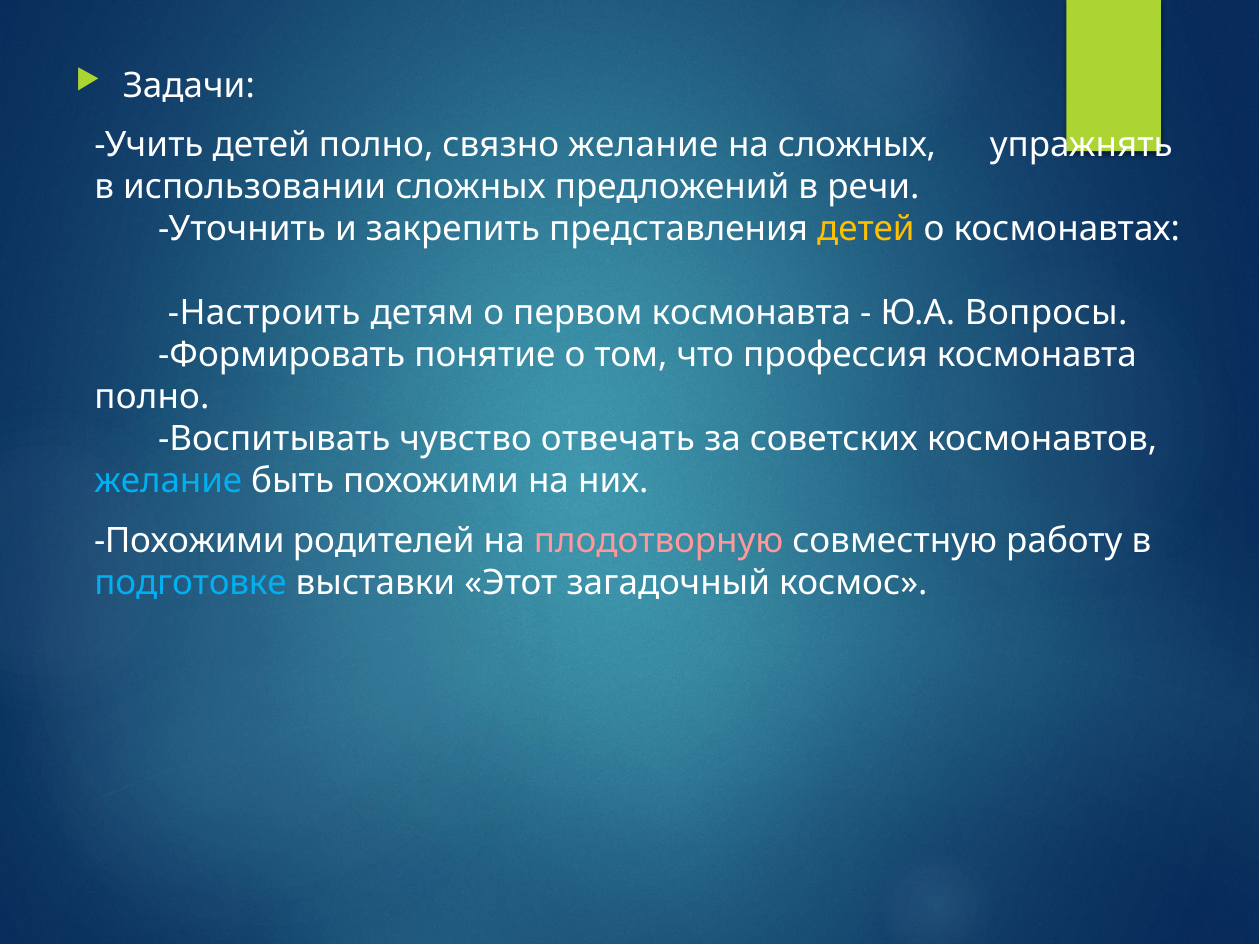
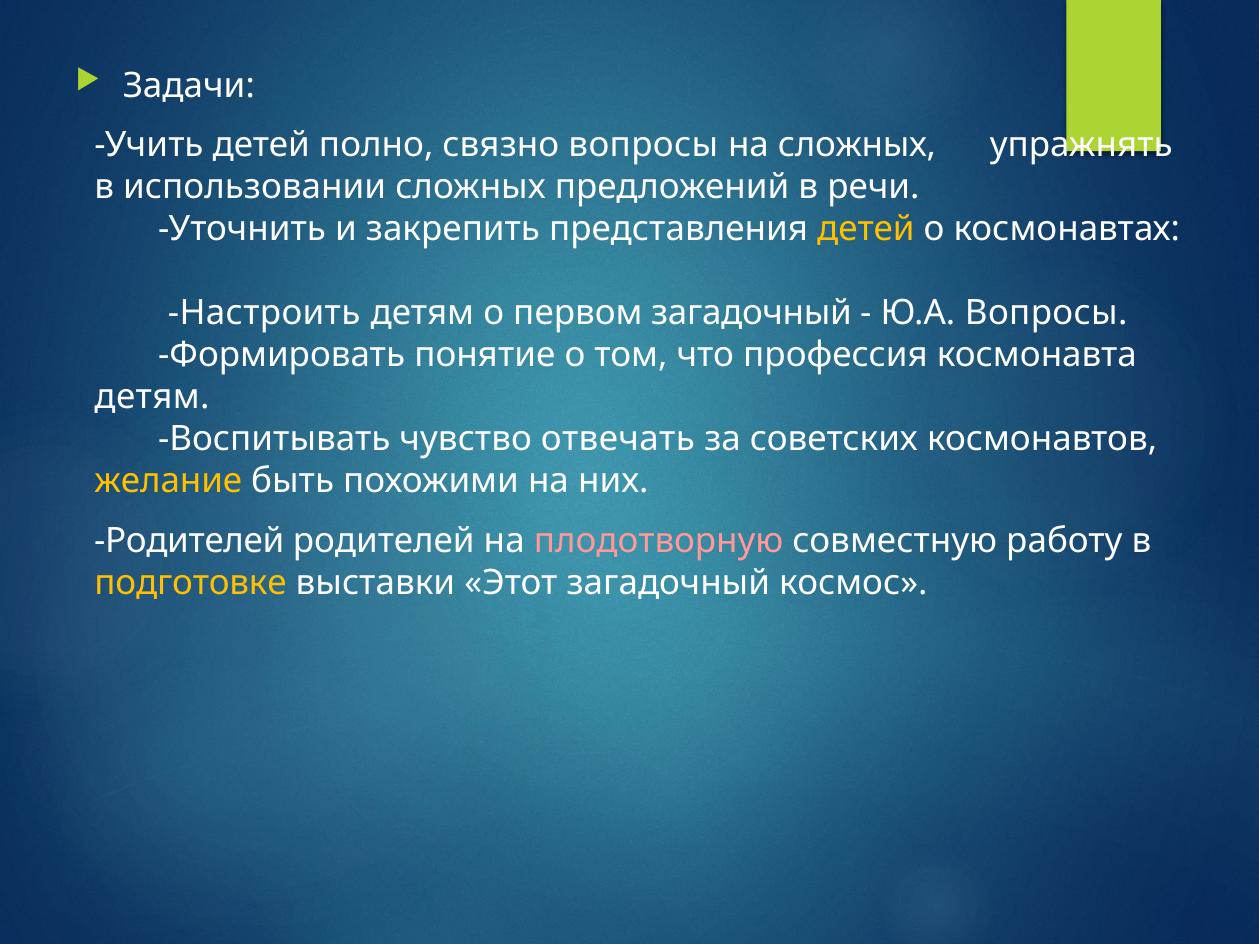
связно желание: желание -> вопросы
первом космонавта: космонавта -> загадочный
полно at (152, 397): полно -> детям
желание at (168, 481) colour: light blue -> yellow
Похожими at (189, 541): Похожими -> Родителей
подготовке colour: light blue -> yellow
